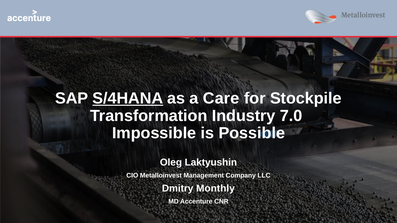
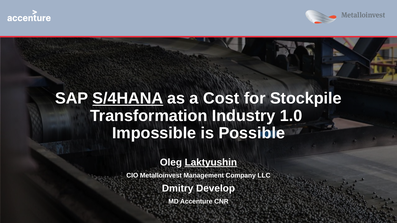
Care: Care -> Cost
7.0: 7.0 -> 1.0
Laktyushin underline: none -> present
Monthly: Monthly -> Develop
